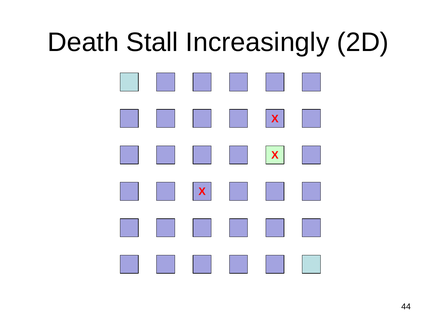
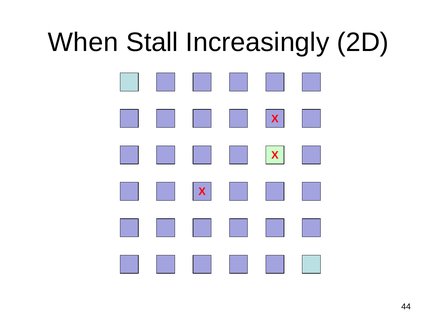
Death: Death -> When
